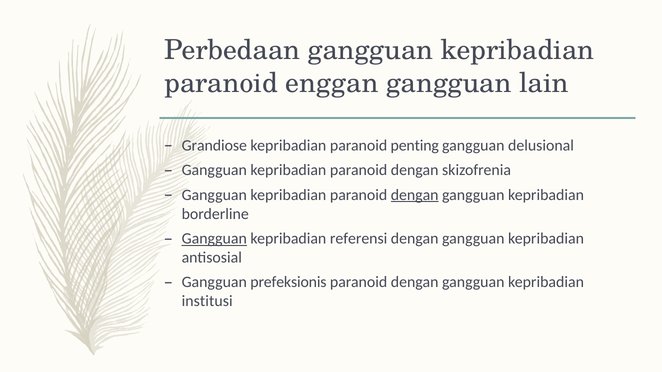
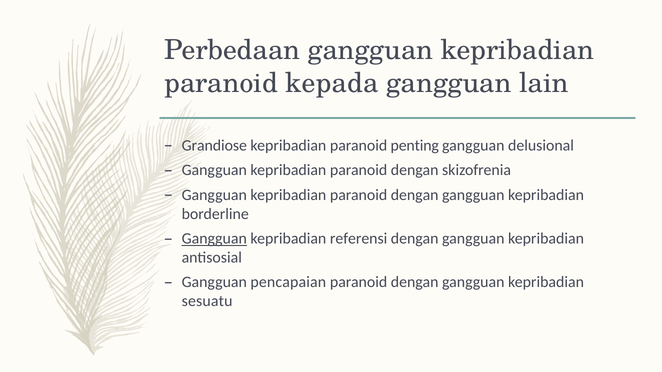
enggan: enggan -> kepada
dengan at (415, 195) underline: present -> none
prefeksionis: prefeksionis -> pencapaian
institusi: institusi -> sesuatu
